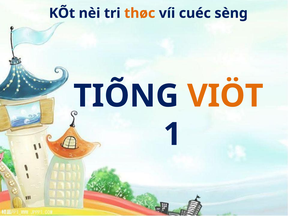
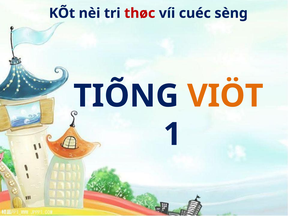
thøc colour: orange -> red
